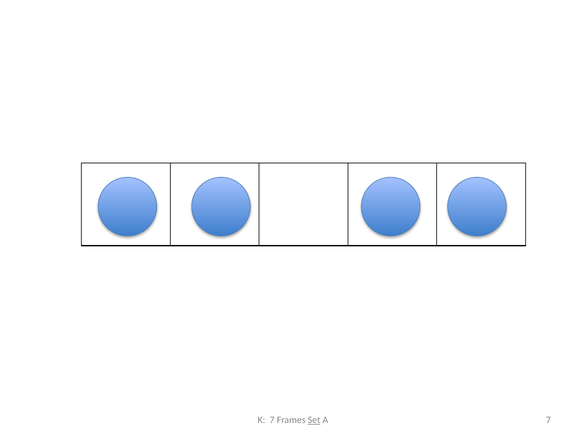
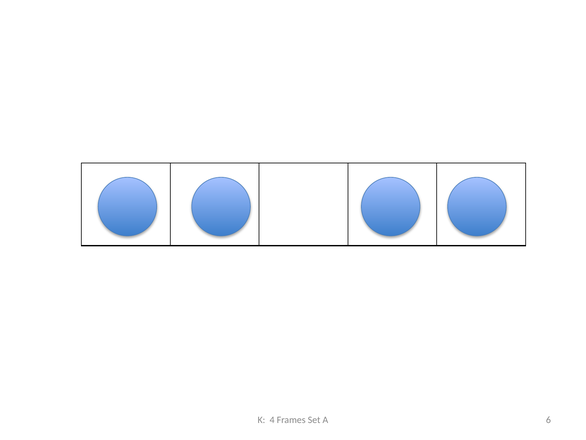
K 7: 7 -> 4
Set underline: present -> none
A 7: 7 -> 6
